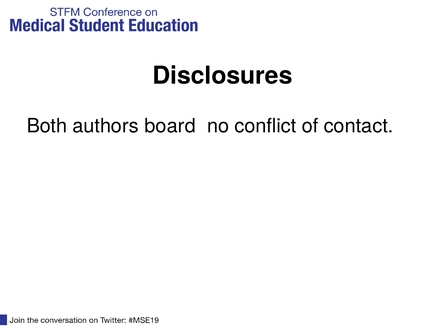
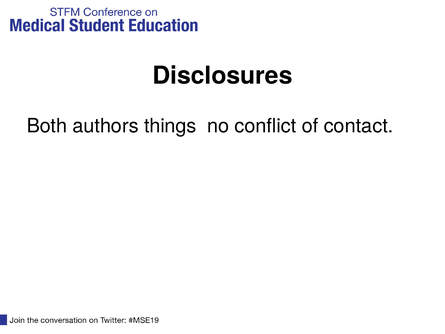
board: board -> things
